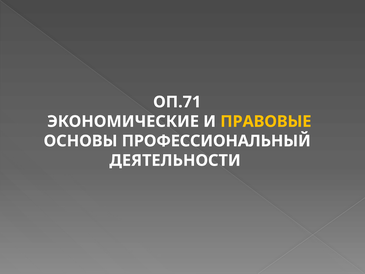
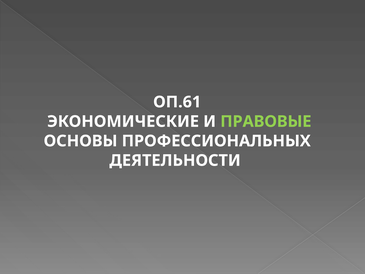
ОП.71: ОП.71 -> ОП.61
ПРАВОВЫЕ colour: yellow -> light green
ПРОФЕССИОНАЛЬНЫЙ: ПРОФЕССИОНАЛЬНЫЙ -> ПРОФЕССИОНАЛЬНЫХ
